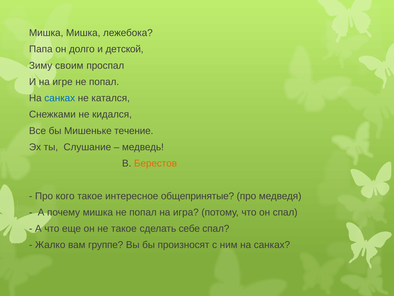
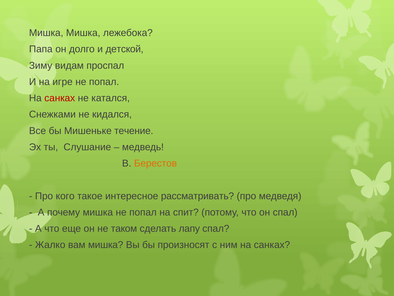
своим: своим -> видам
санках at (60, 98) colour: blue -> red
общепринятые: общепринятые -> рассматривать
игра: игра -> спит
не такое: такое -> таком
себе: себе -> лапу
вам группе: группе -> мишка
